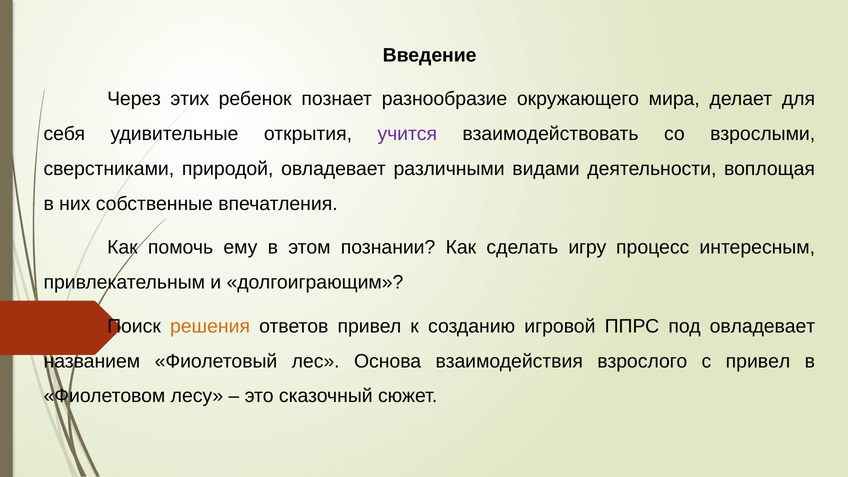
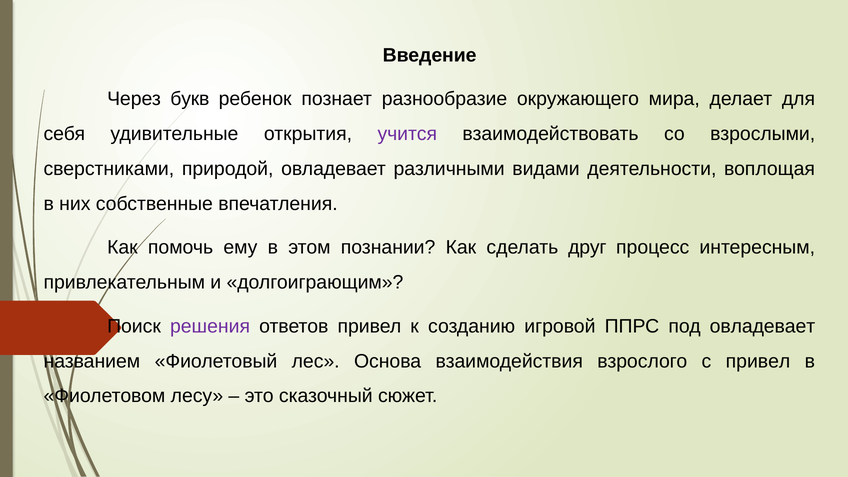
этих: этих -> букв
игру: игру -> друг
решения colour: orange -> purple
